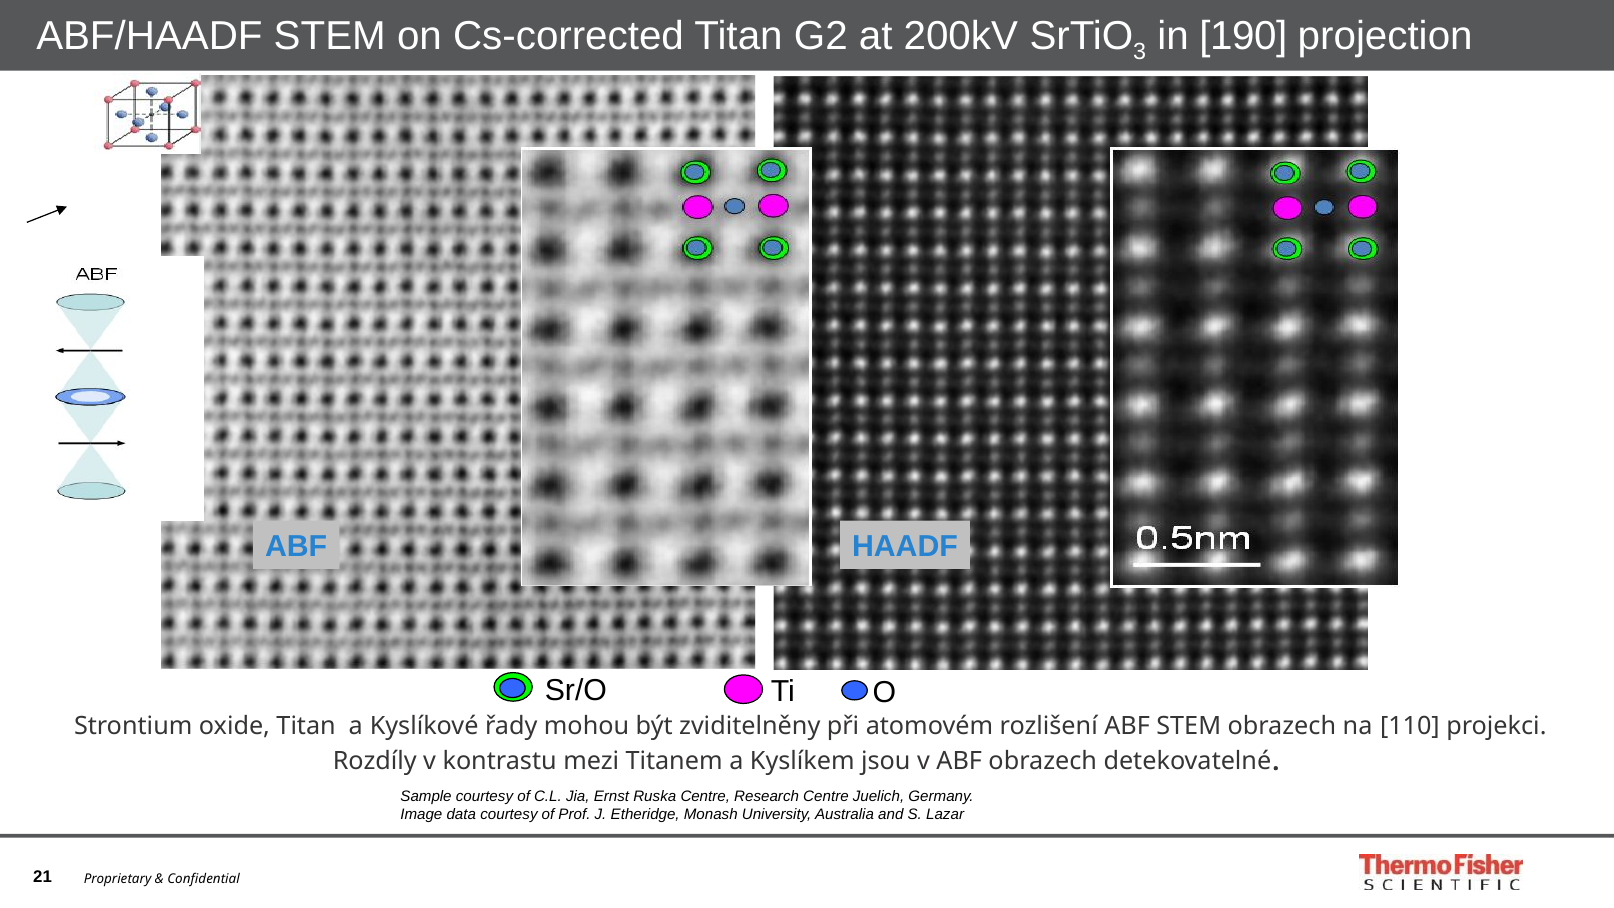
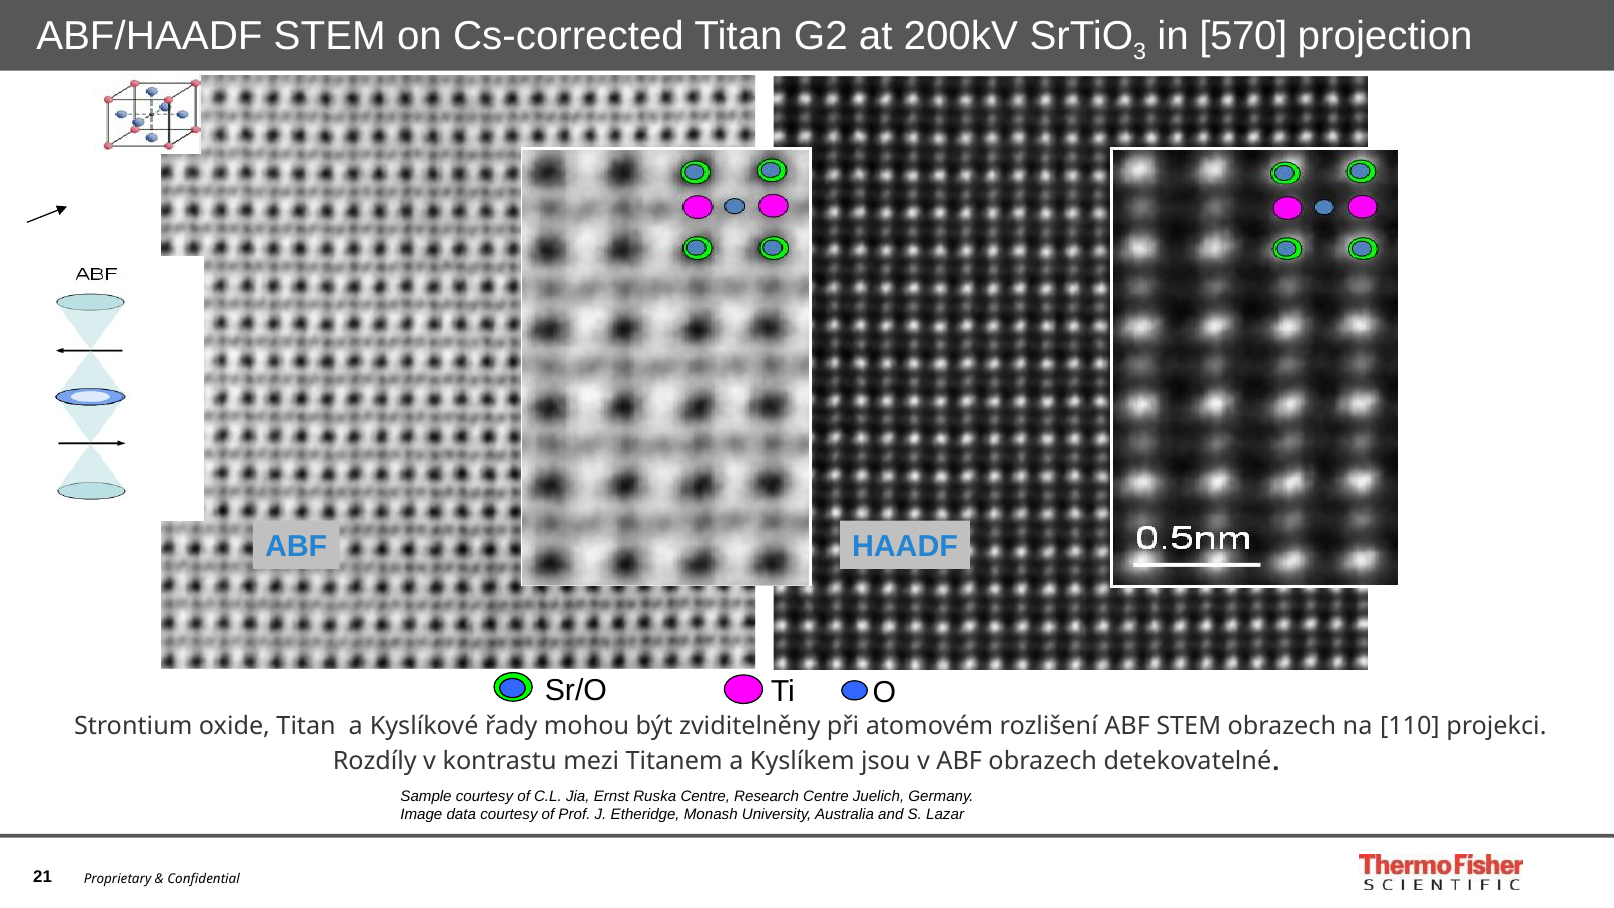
190: 190 -> 570
